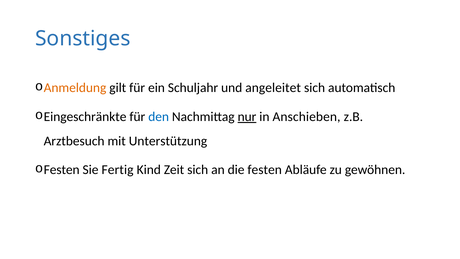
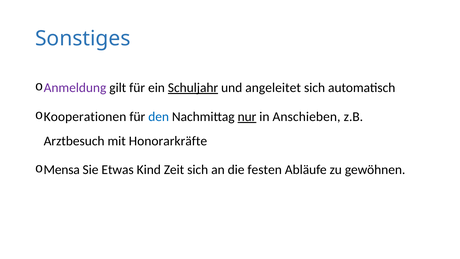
Anmeldung colour: orange -> purple
Schuljahr underline: none -> present
Eingeschränkte: Eingeschränkte -> Kooperationen
Unterstützung: Unterstützung -> Honorarkräfte
Festen at (62, 170): Festen -> Mensa
Fertig: Fertig -> Etwas
